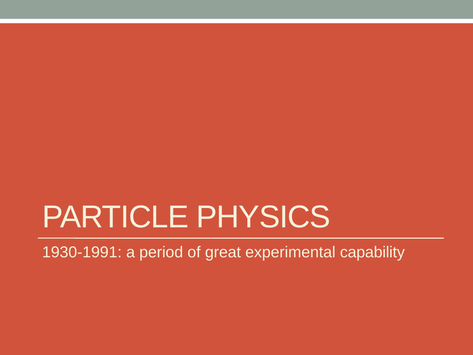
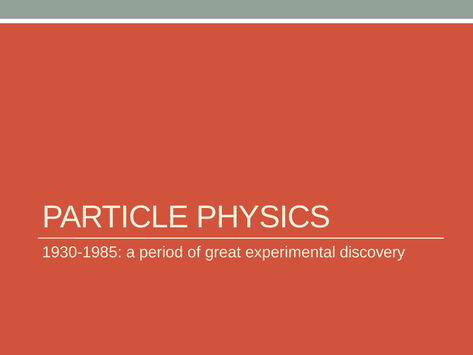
1930-1991: 1930-1991 -> 1930-1985
capability: capability -> discovery
